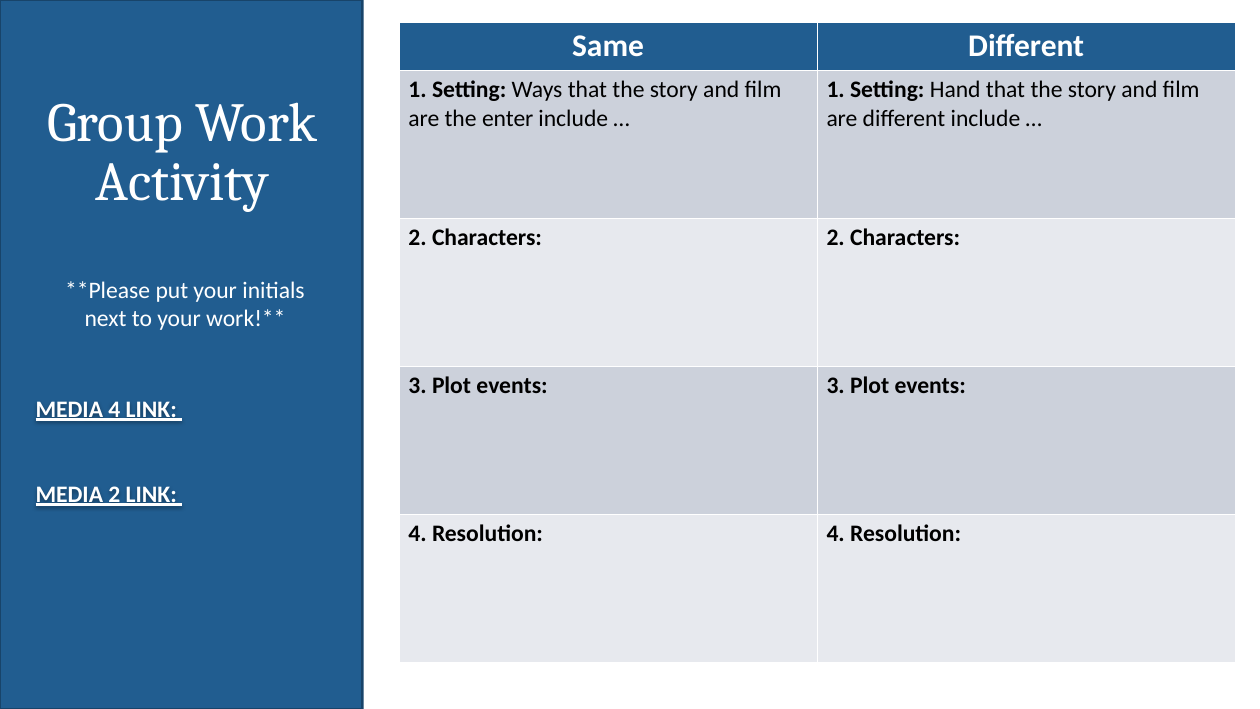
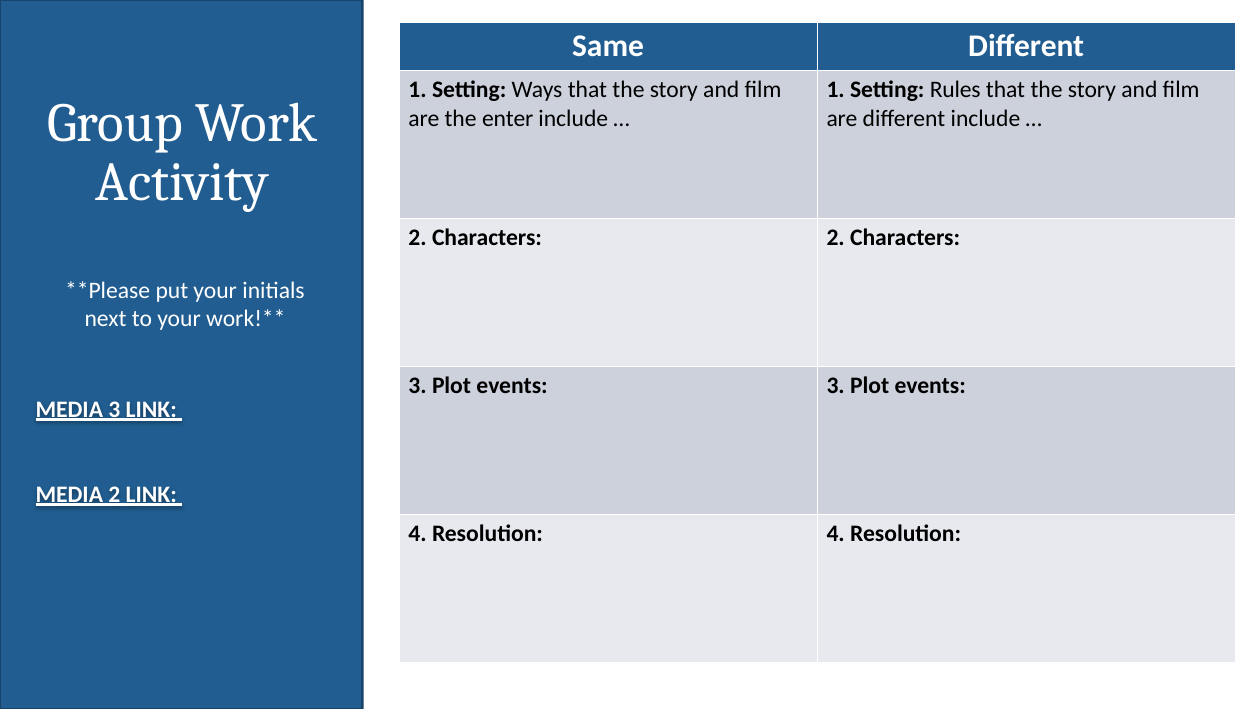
Hand: Hand -> Rules
MEDIA 4: 4 -> 3
